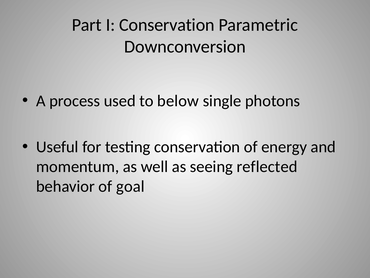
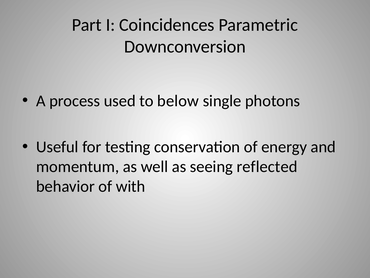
I Conservation: Conservation -> Coincidences
goal: goal -> with
